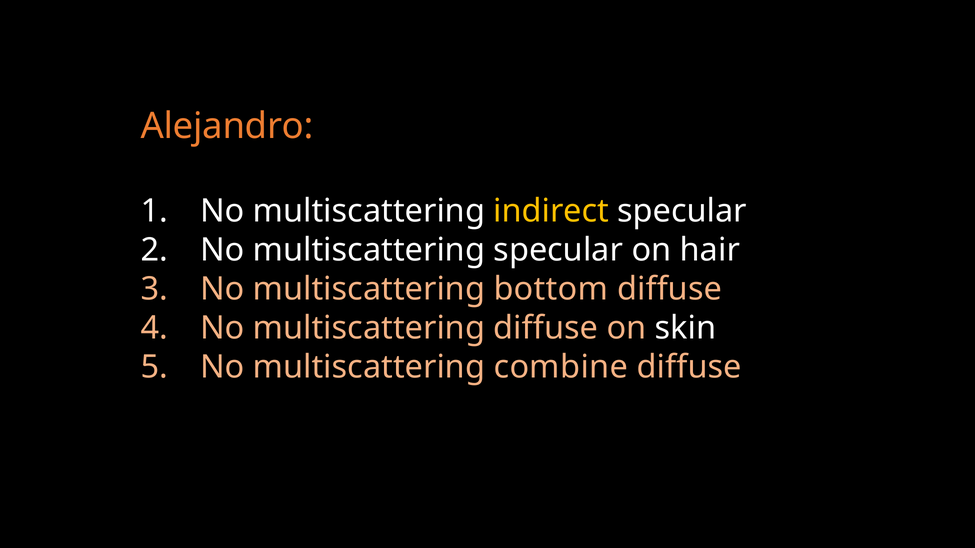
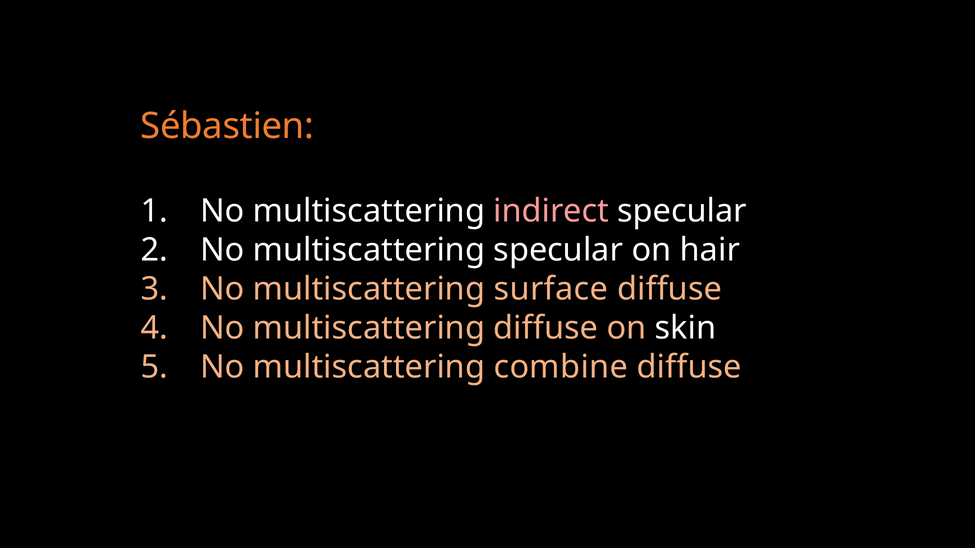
Alejandro: Alejandro -> Sébastien
indirect colour: yellow -> pink
bottom: bottom -> surface
